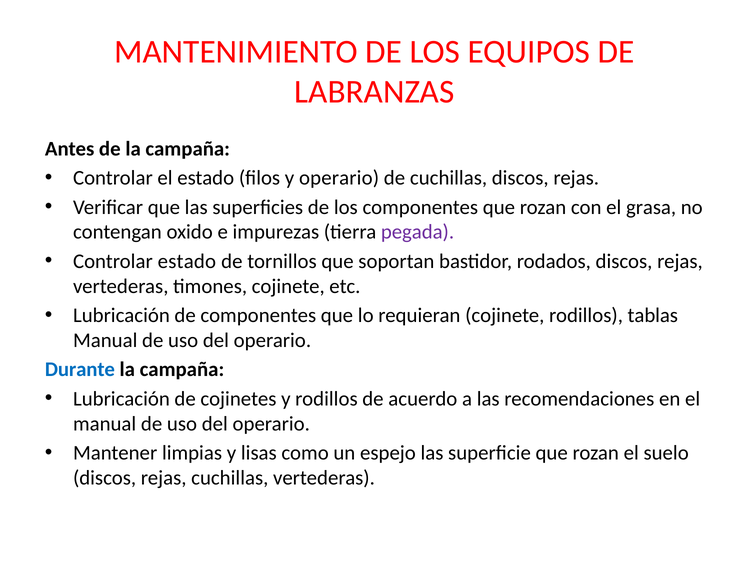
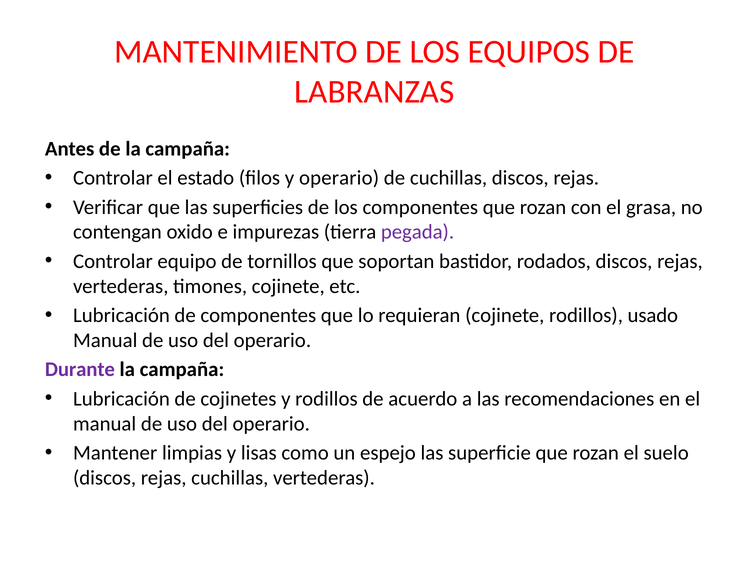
Controlar estado: estado -> equipo
tablas: tablas -> usado
Durante colour: blue -> purple
